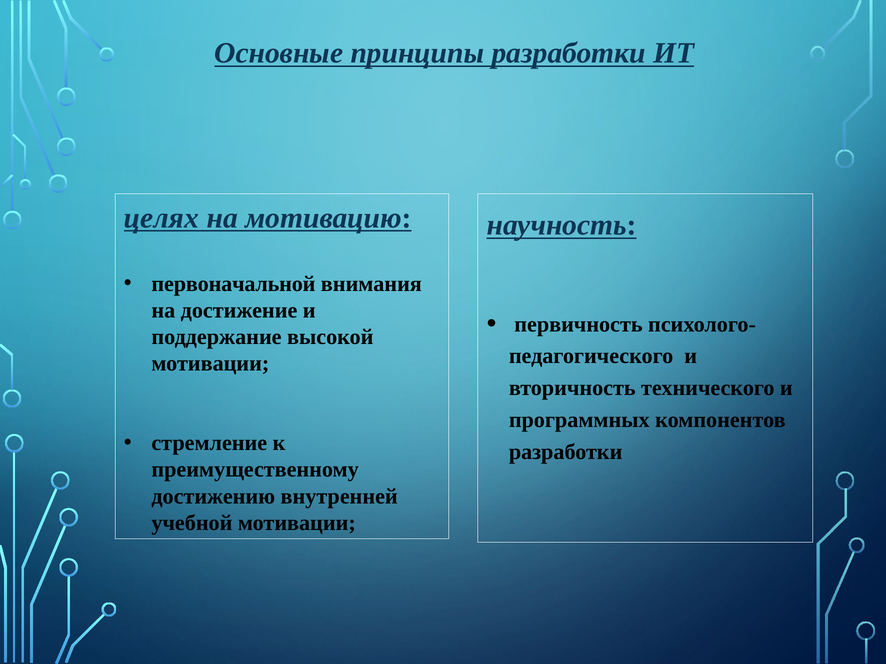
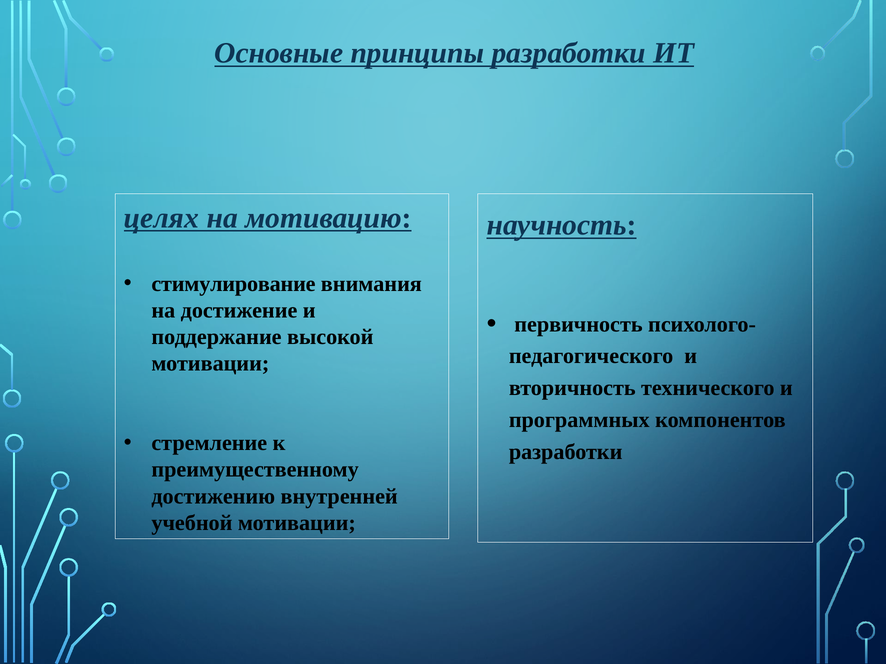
первоначальной: первоначальной -> стимулирование
